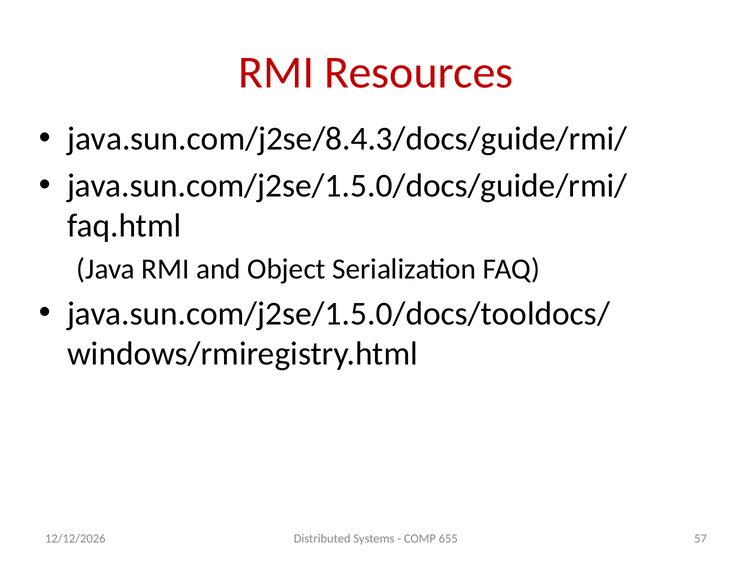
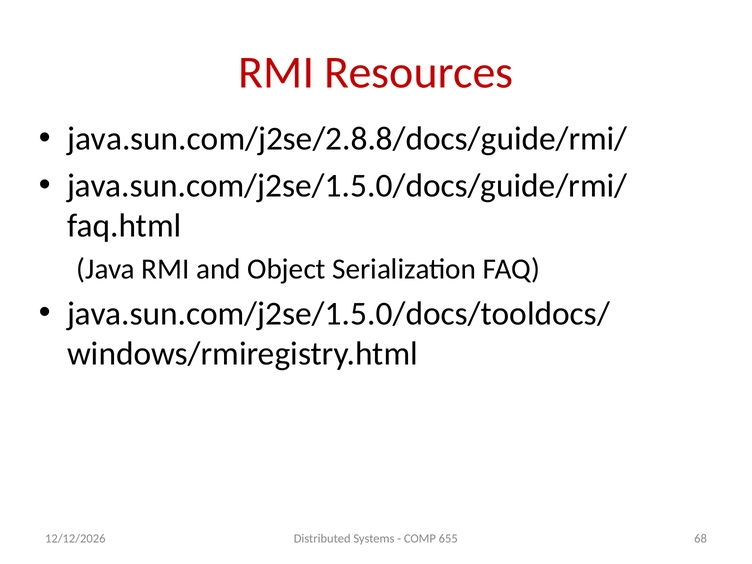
java.sun.com/j2se/8.4.3/docs/guide/rmi/: java.sun.com/j2se/8.4.3/docs/guide/rmi/ -> java.sun.com/j2se/2.8.8/docs/guide/rmi/
57: 57 -> 68
